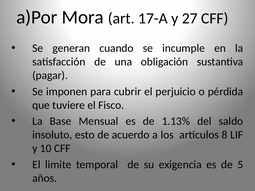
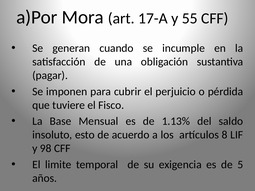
27: 27 -> 55
10: 10 -> 98
